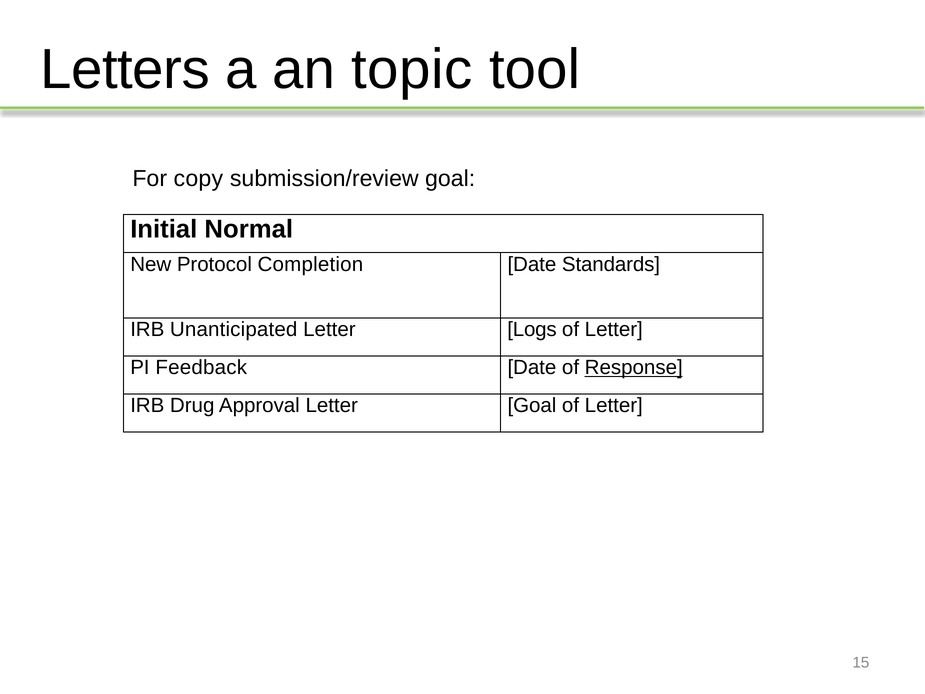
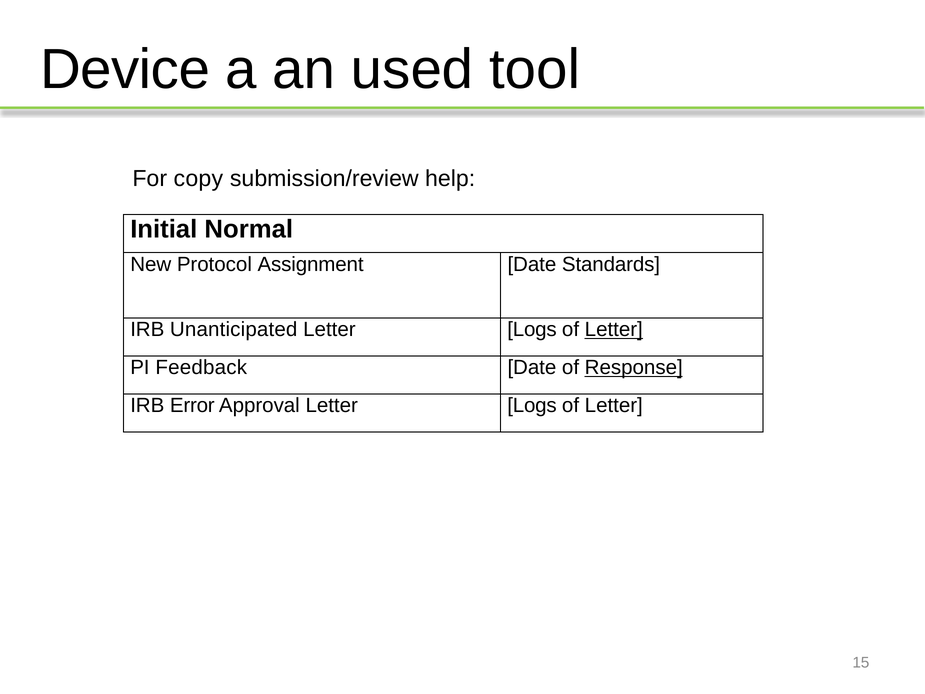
Letters: Letters -> Device
topic: topic -> used
submission/review goal: goal -> help
Completion: Completion -> Assignment
Letter at (614, 329) underline: none -> present
Drug: Drug -> Error
Approval Letter Goal: Goal -> Logs
